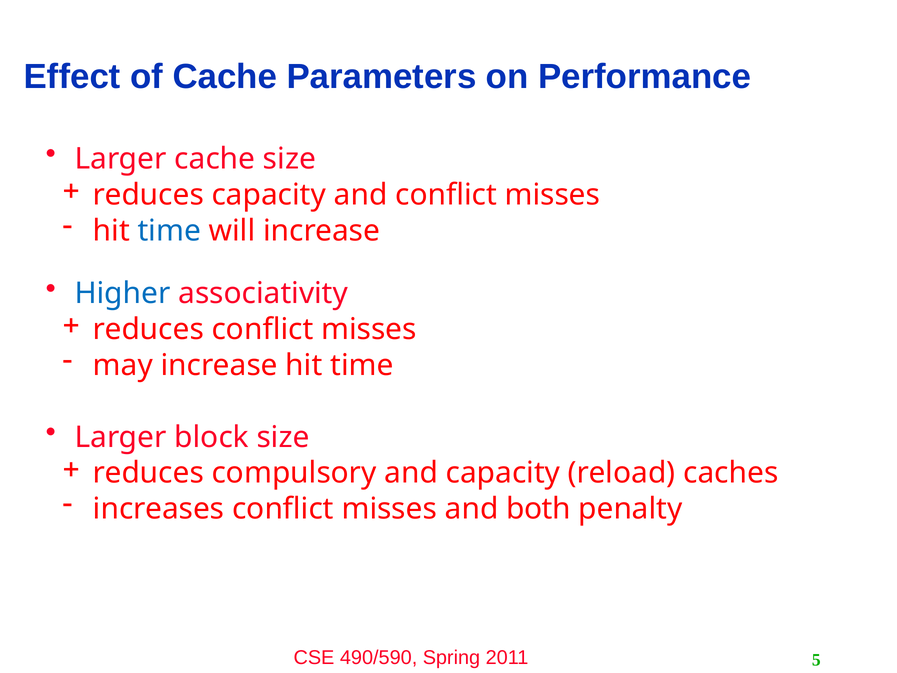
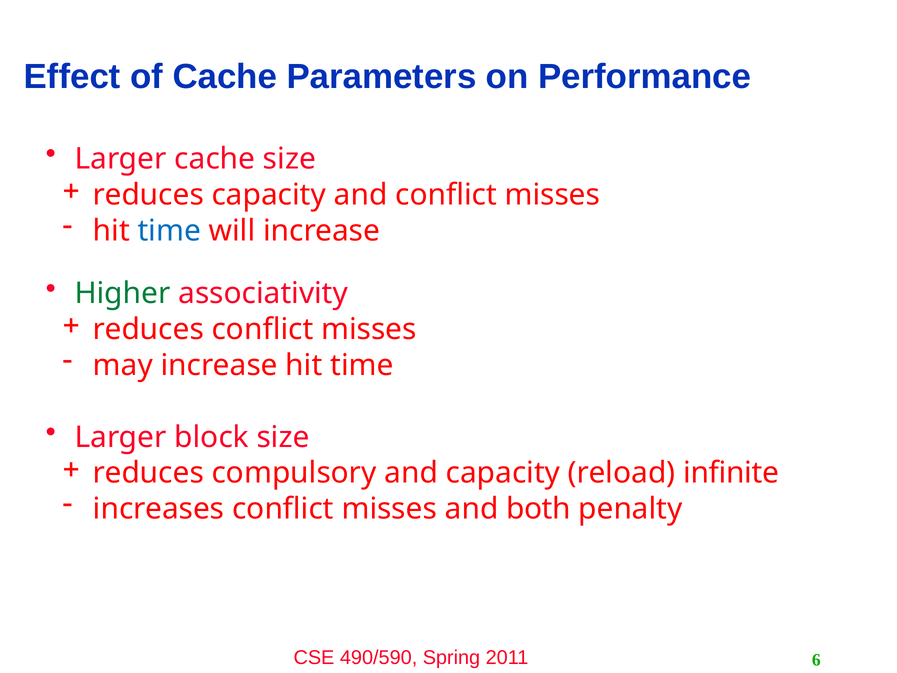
Higher colour: blue -> green
caches: caches -> infinite
5: 5 -> 6
